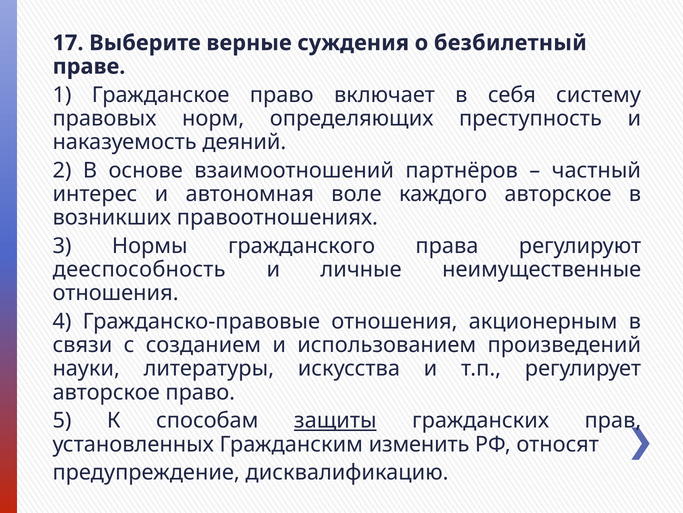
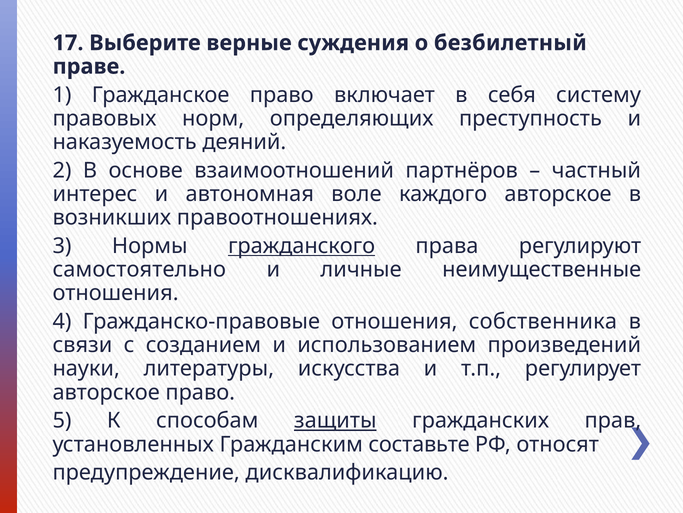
гражданского underline: none -> present
дееспособность: дееспособность -> самостоятельно
акционерным: акционерным -> собственника
изменить: изменить -> составьте
